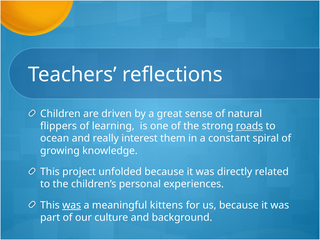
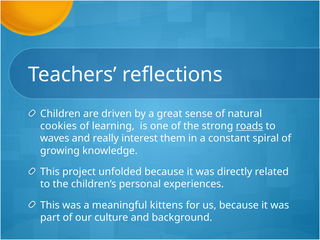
flippers: flippers -> cookies
ocean: ocean -> waves
was at (72, 205) underline: present -> none
